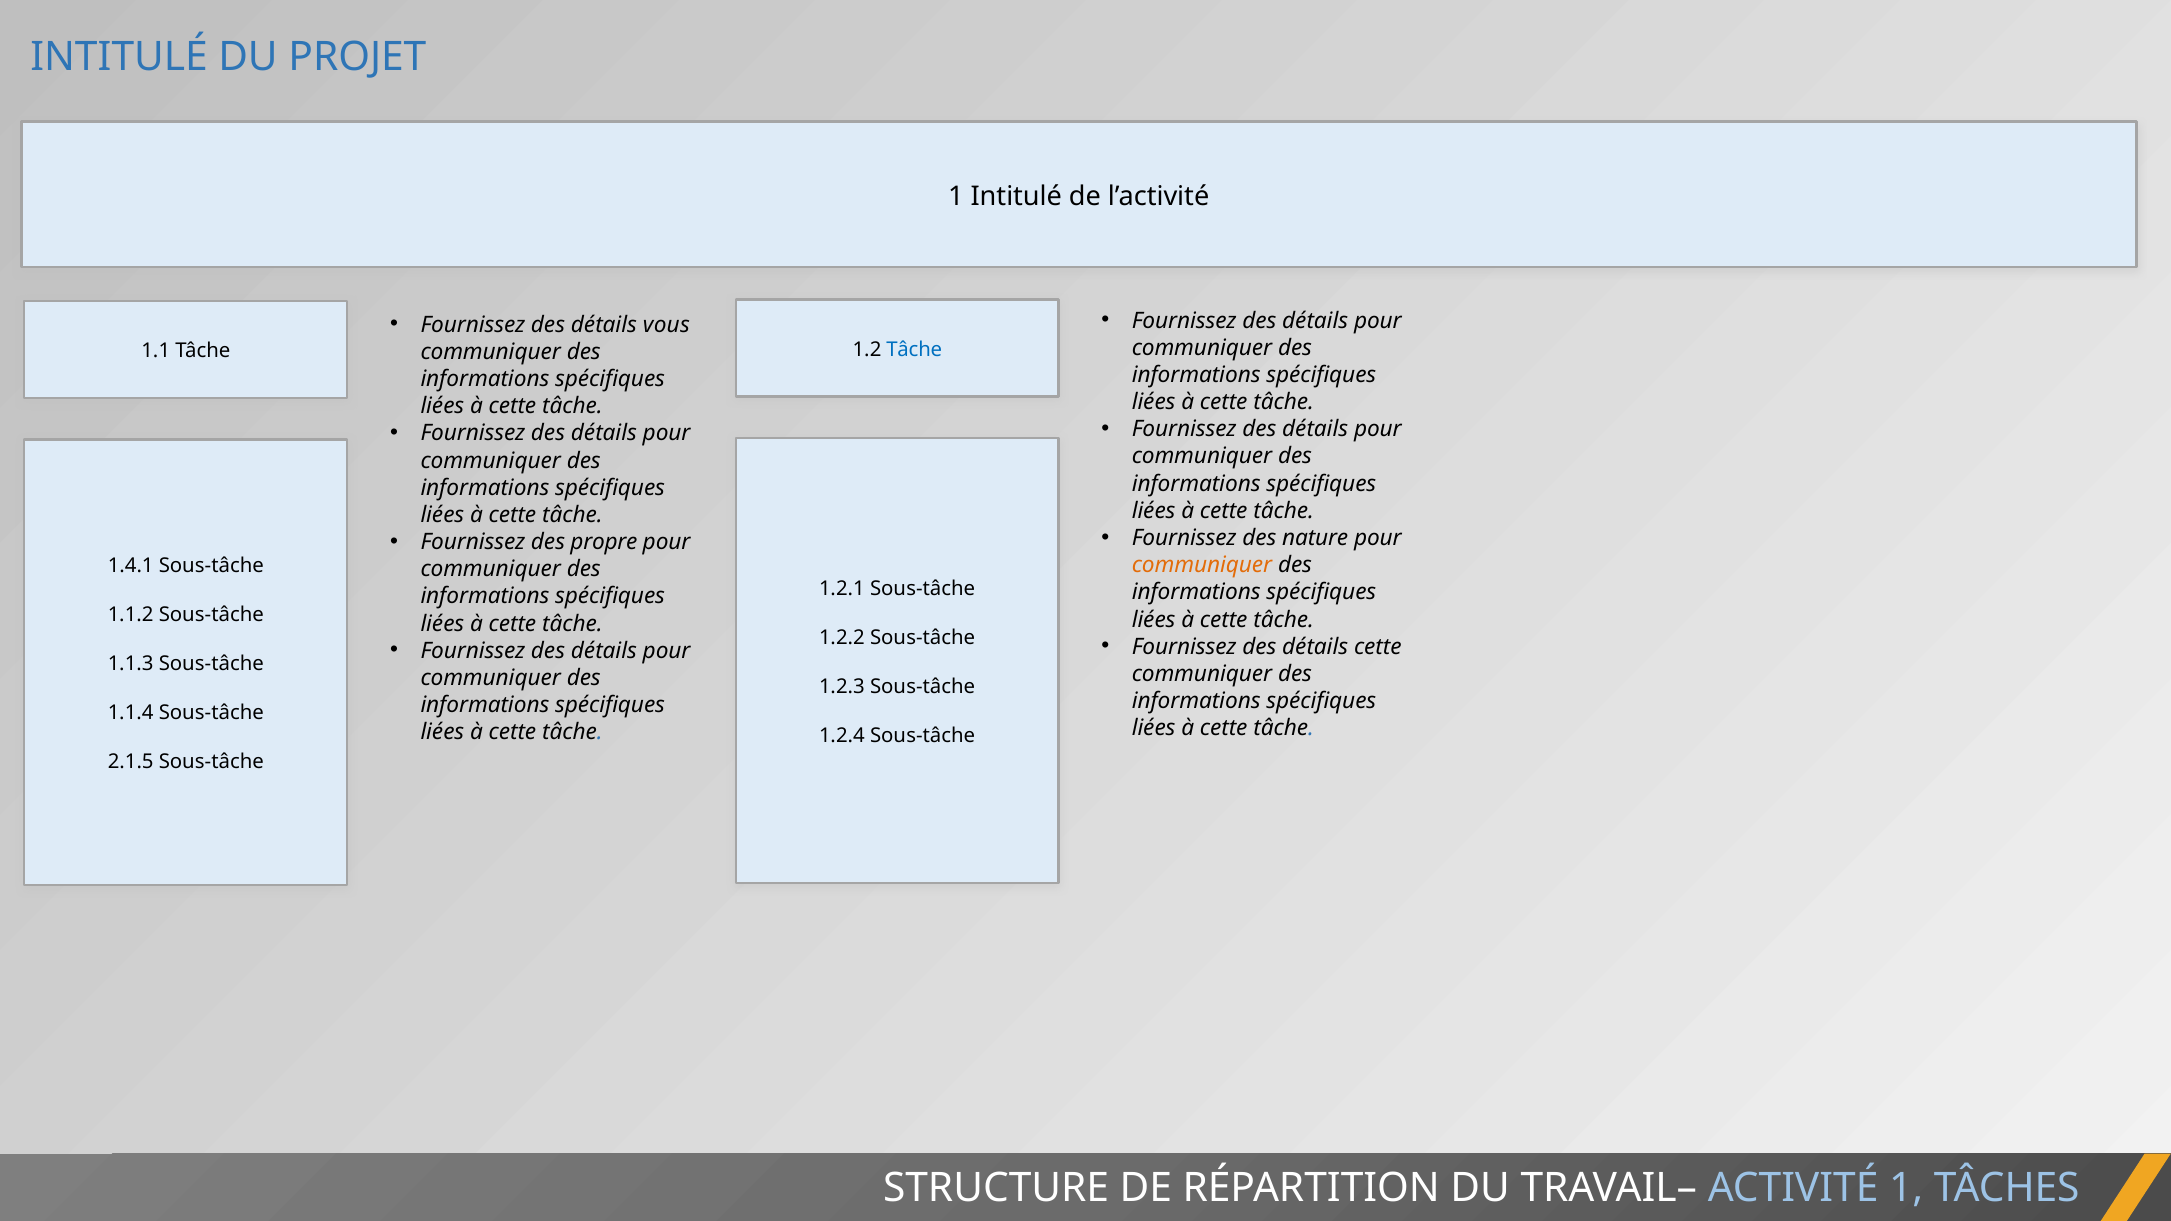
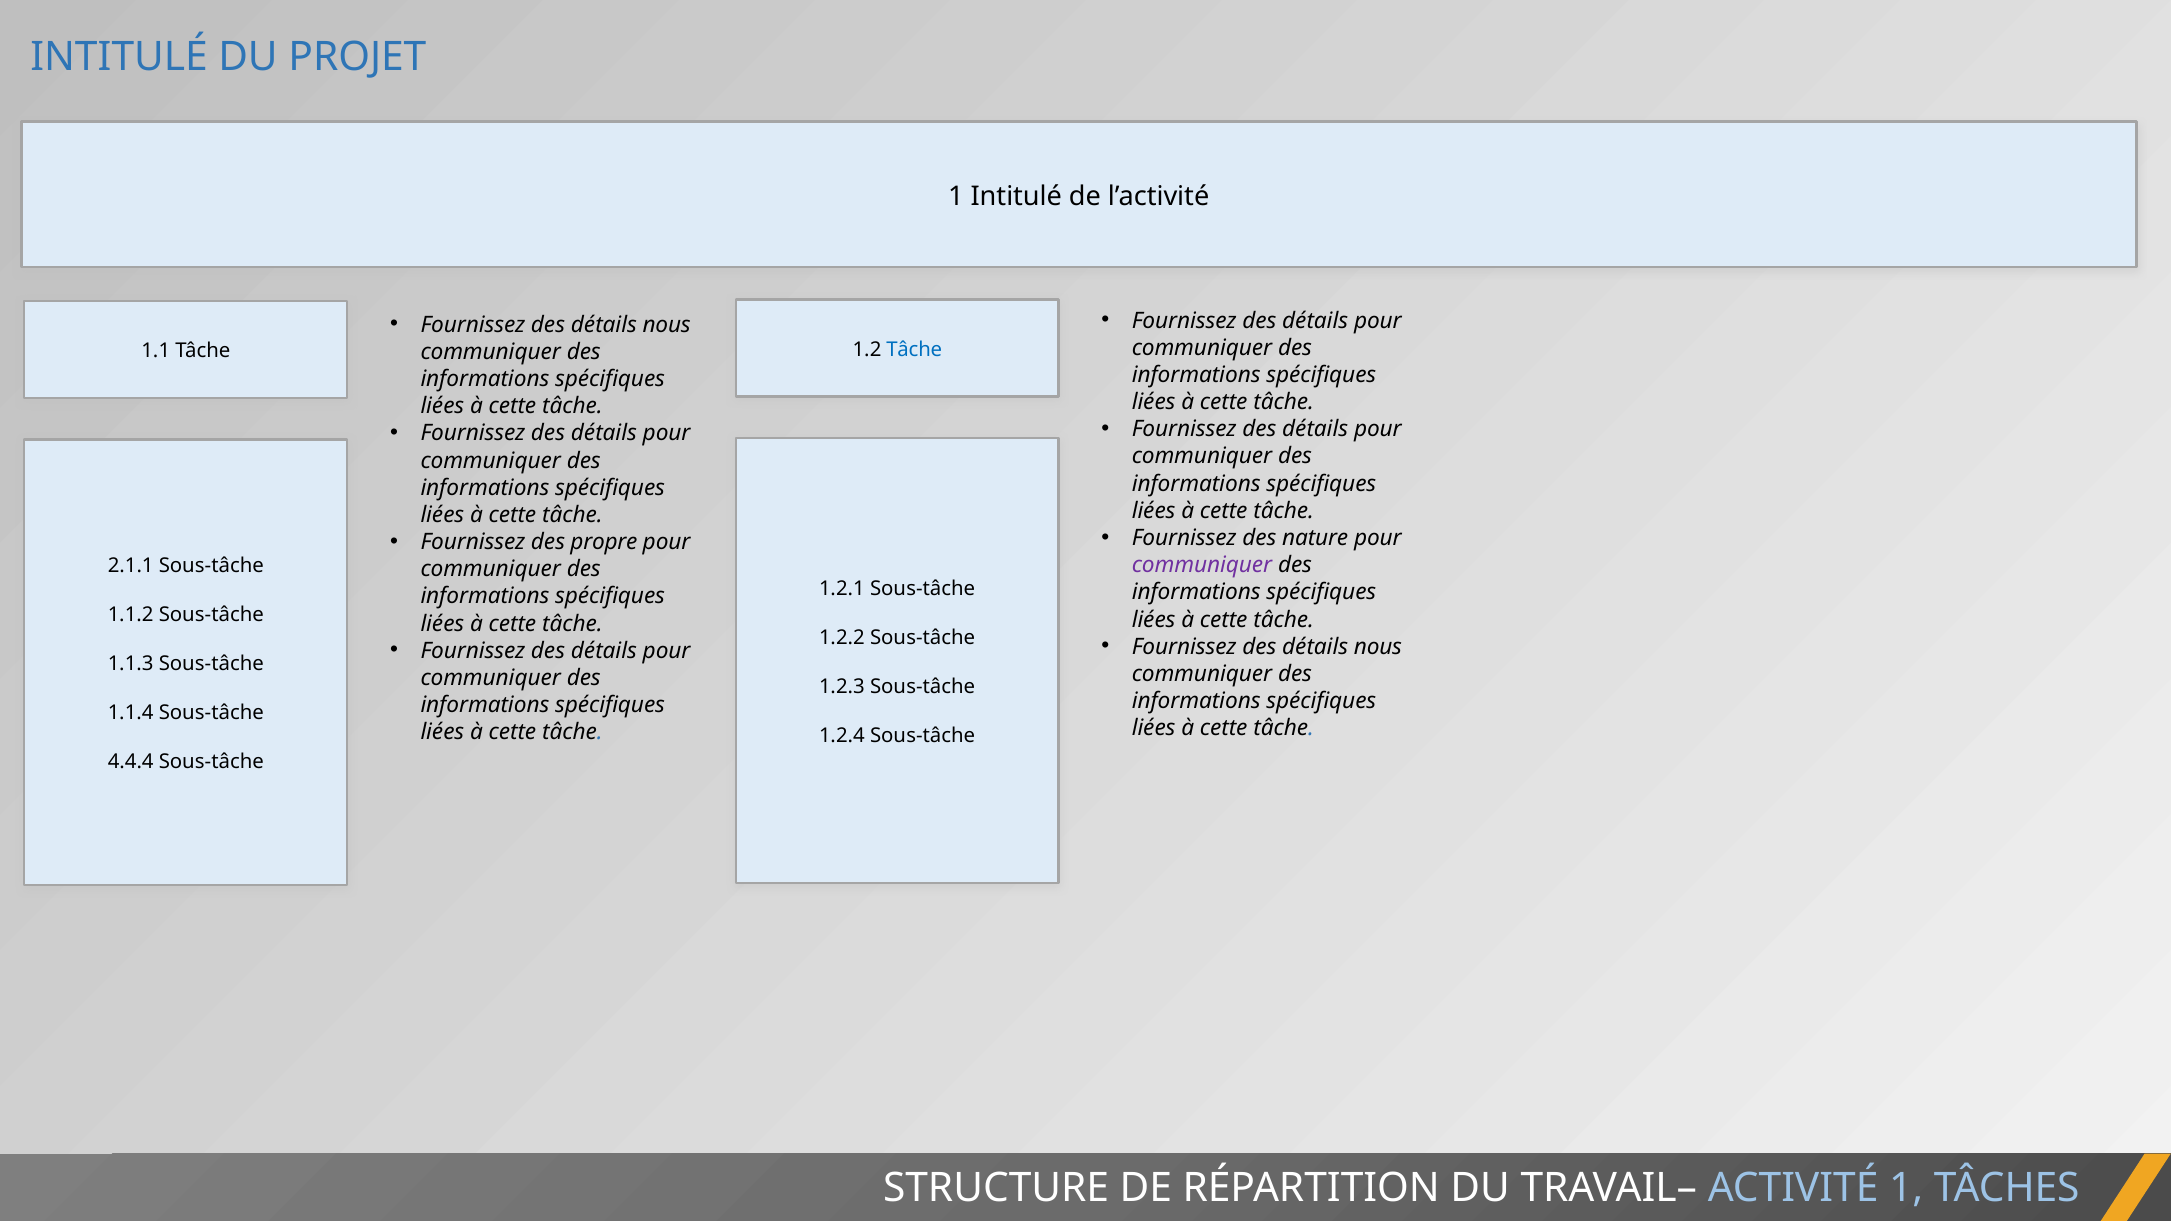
vous at (666, 325): vous -> nous
communiquer at (1202, 565) colour: orange -> purple
1.4.1: 1.4.1 -> 2.1.1
cette at (1378, 647): cette -> nous
2.1.5: 2.1.5 -> 4.4.4
